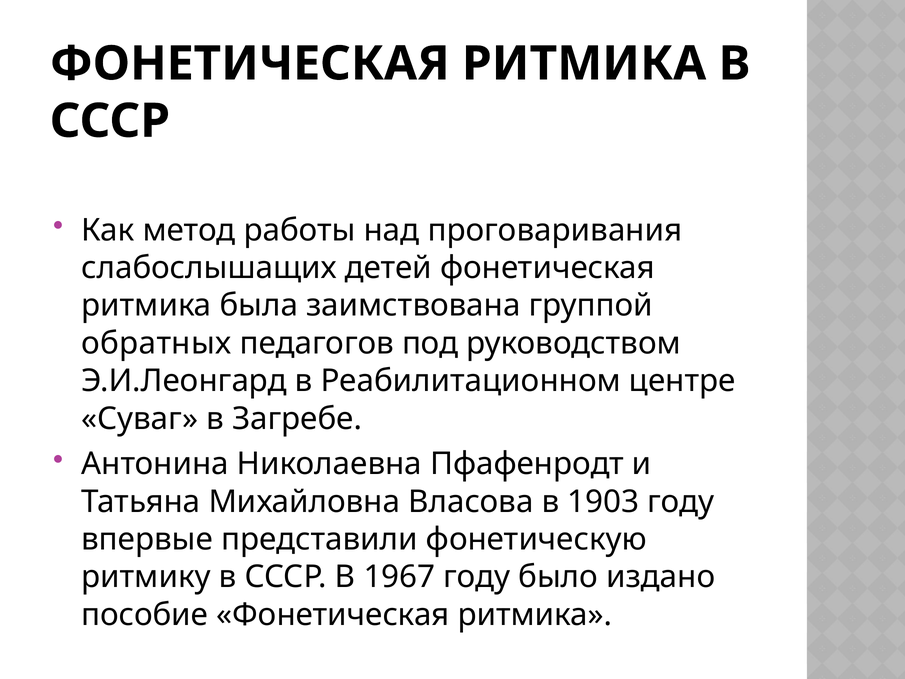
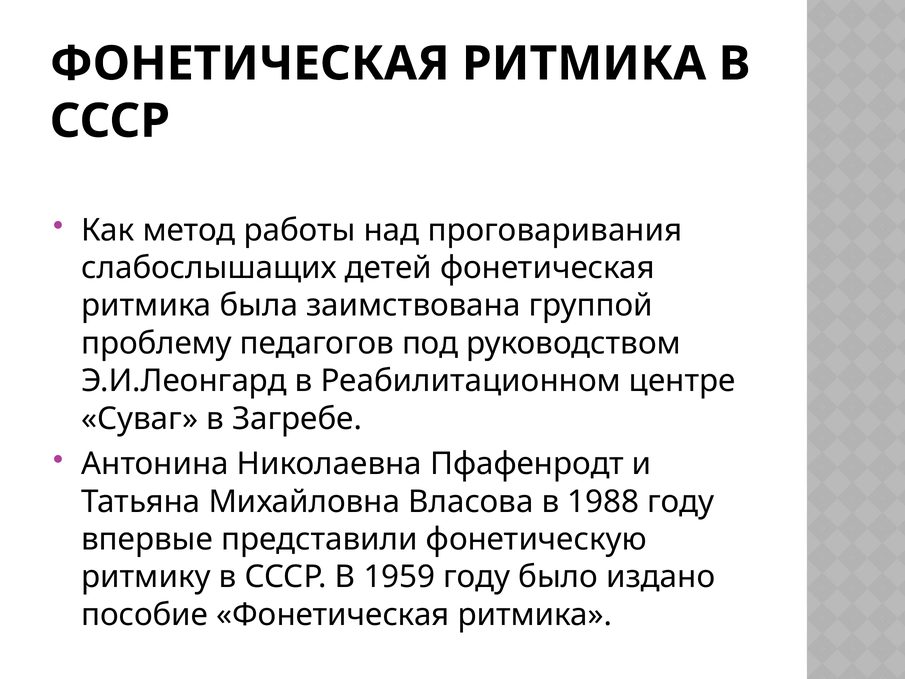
обратных: обратных -> проблему
1903: 1903 -> 1988
1967: 1967 -> 1959
